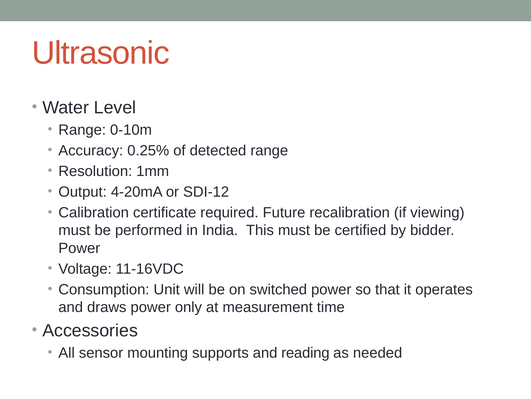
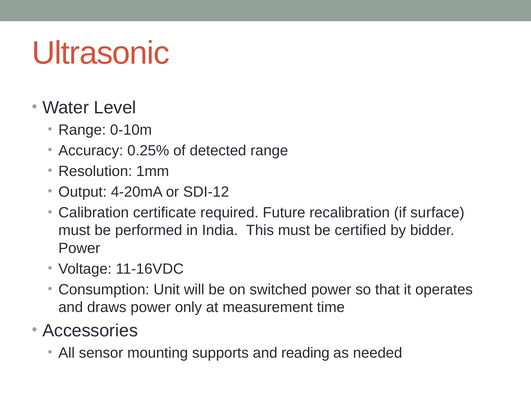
viewing: viewing -> surface
